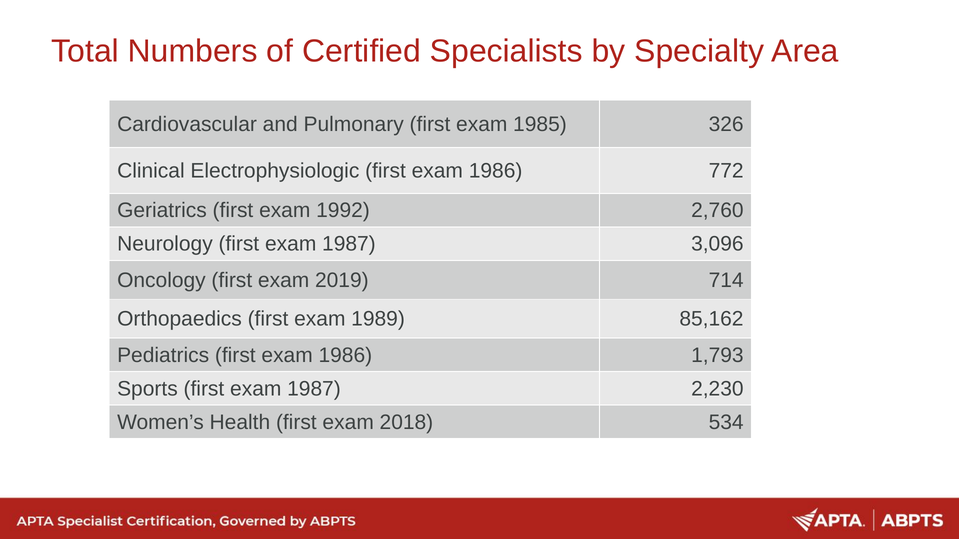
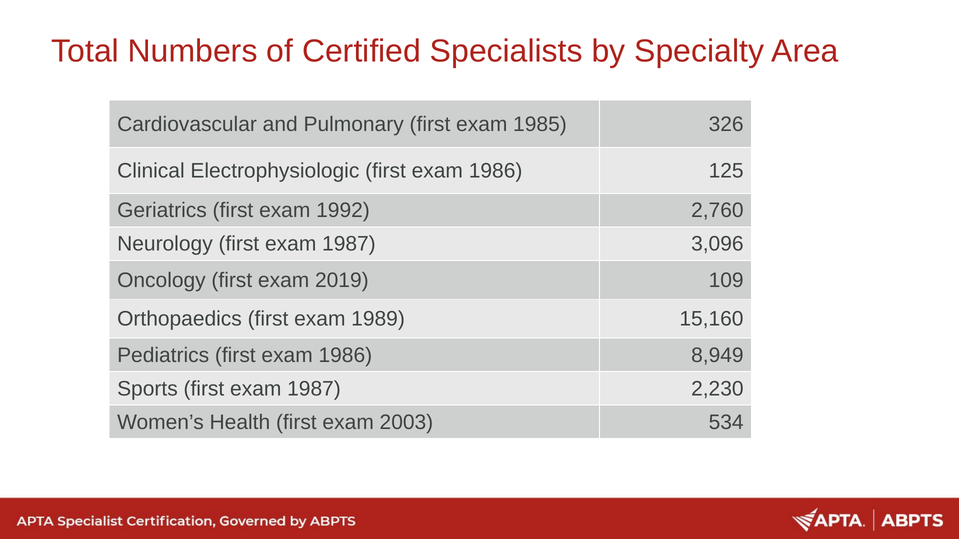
772: 772 -> 125
714: 714 -> 109
85,162: 85,162 -> 15,160
1,793: 1,793 -> 8,949
2018: 2018 -> 2003
